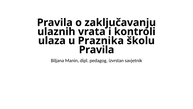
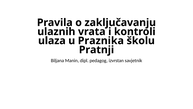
Pravila at (97, 50): Pravila -> Pratnji
